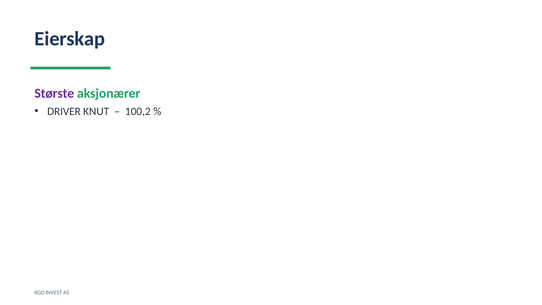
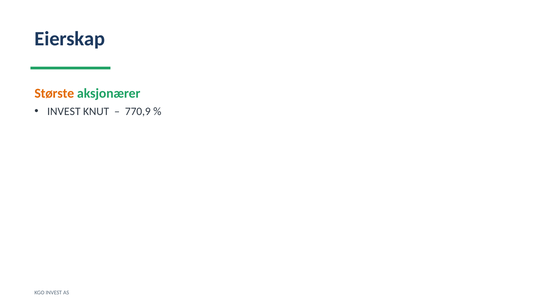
Største colour: purple -> orange
DRIVER at (64, 111): DRIVER -> INVEST
100,2: 100,2 -> 770,9
